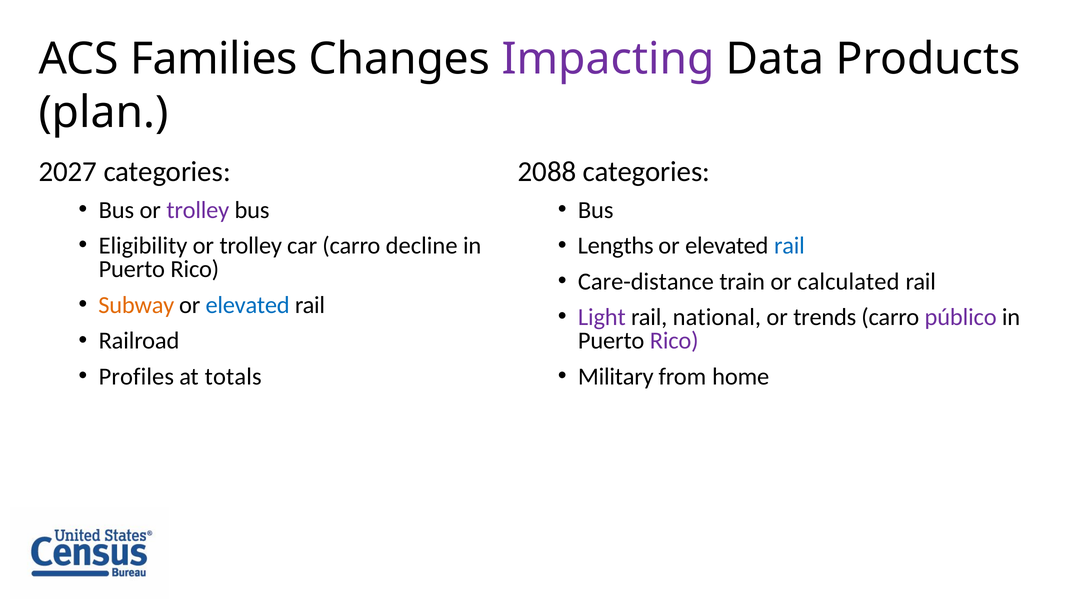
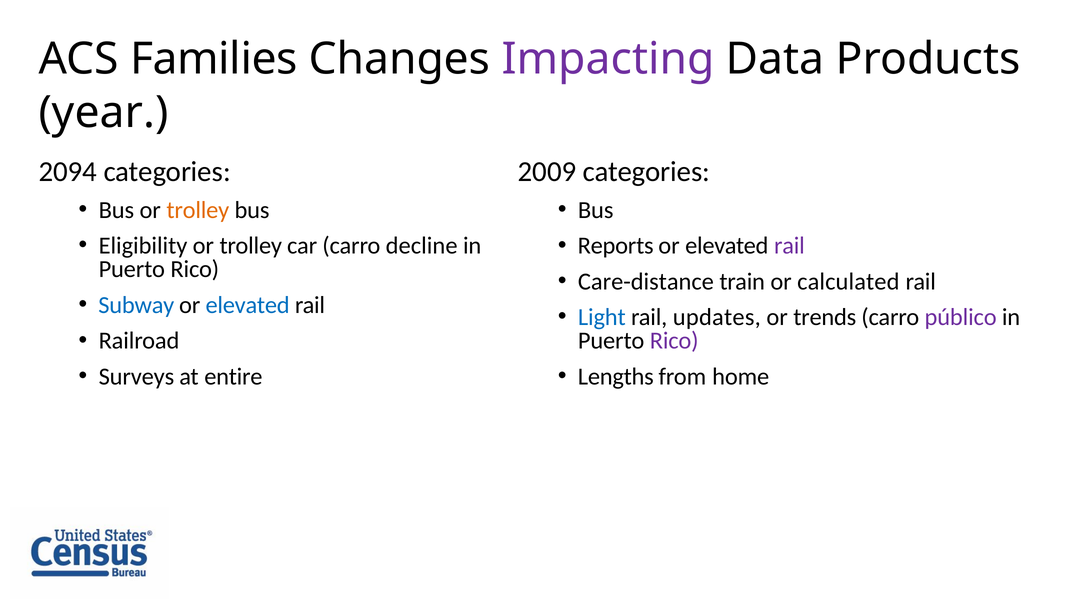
plan: plan -> year
2027: 2027 -> 2094
2088: 2088 -> 2009
trolley at (198, 210) colour: purple -> orange
Lengths: Lengths -> Reports
rail at (789, 246) colour: blue -> purple
Subway colour: orange -> blue
Light colour: purple -> blue
national: national -> updates
Profiles: Profiles -> Surveys
totals: totals -> entire
Military: Military -> Lengths
